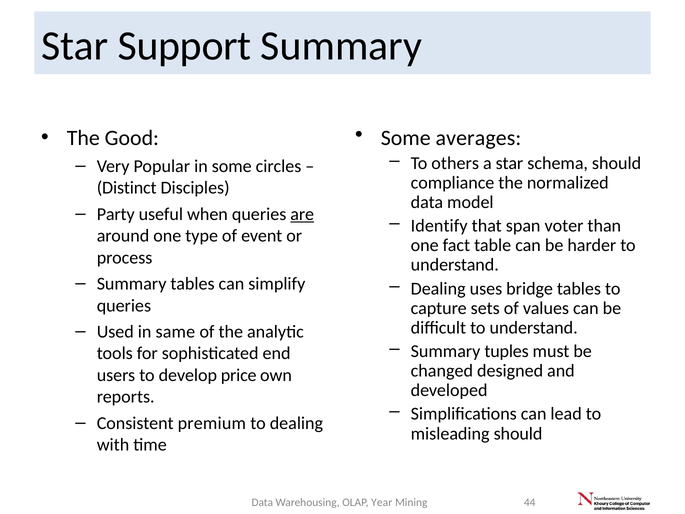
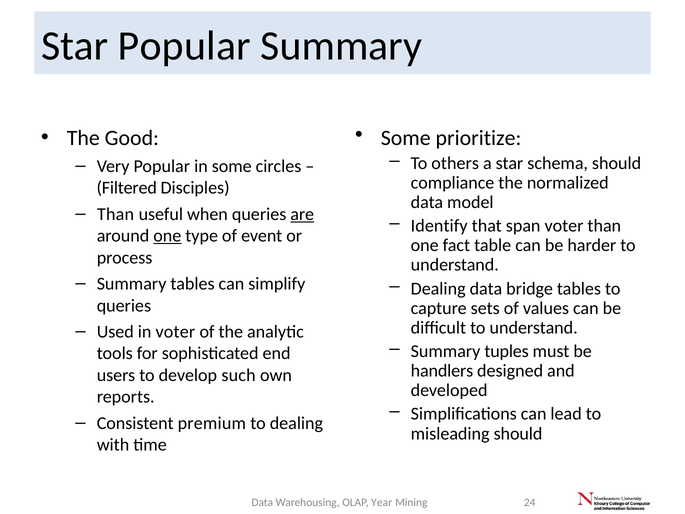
Star Support: Support -> Popular
averages: averages -> prioritize
Distinct: Distinct -> Filtered
Party at (116, 214): Party -> Than
one at (167, 236) underline: none -> present
Dealing uses: uses -> data
in same: same -> voter
changed: changed -> handlers
price: price -> such
44: 44 -> 24
